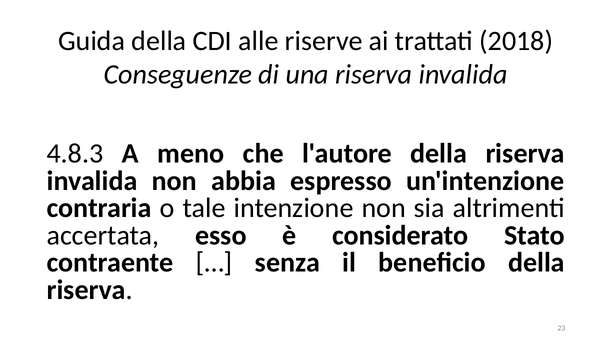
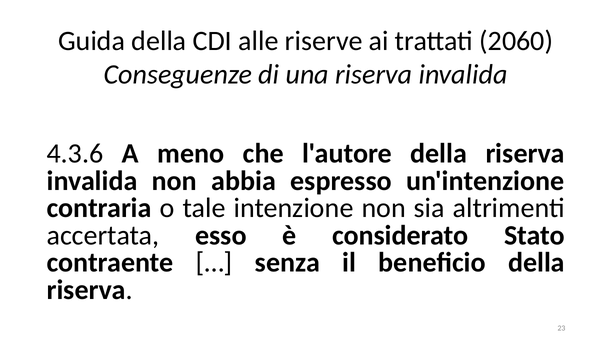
2018: 2018 -> 2060
4.8.3: 4.8.3 -> 4.3.6
